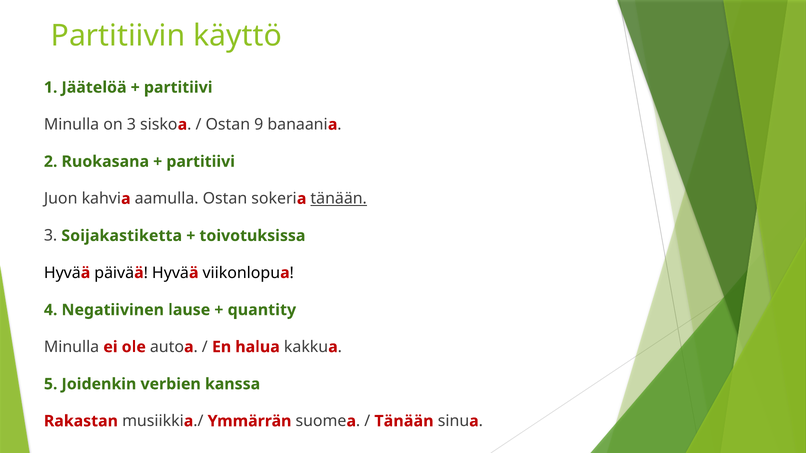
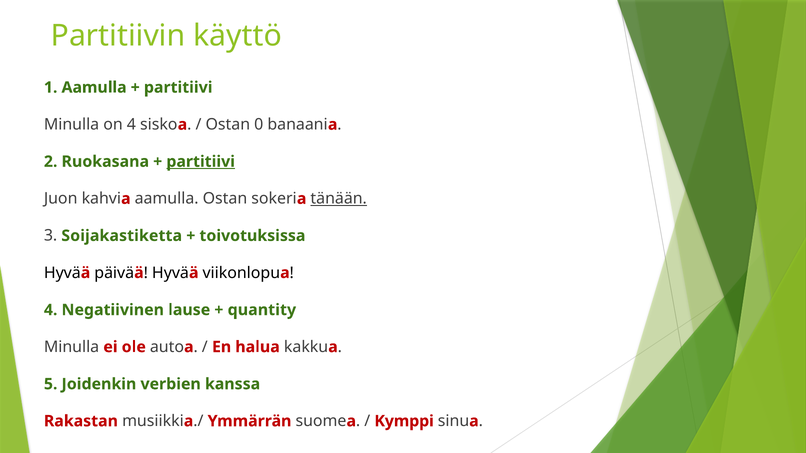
1 Jäätelöä: Jäätelöä -> Aamulla
on 3: 3 -> 4
9: 9 -> 0
partitiivi at (201, 162) underline: none -> present
Tänään at (404, 421): Tänään -> Kymppi
